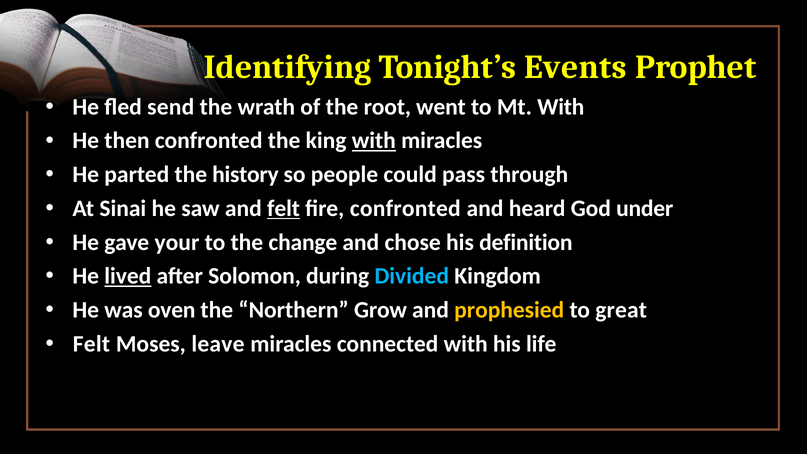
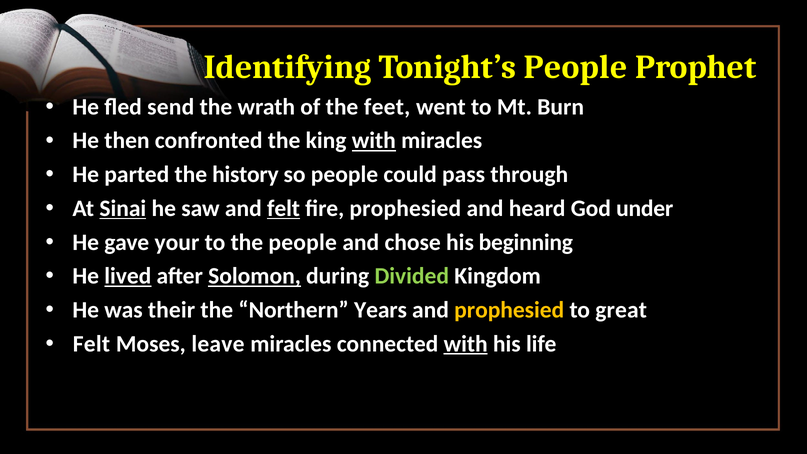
Tonight’s Events: Events -> People
root: root -> feet
Mt With: With -> Burn
Sinai underline: none -> present
fire confronted: confronted -> prophesied
the change: change -> people
definition: definition -> beginning
Solomon underline: none -> present
Divided colour: light blue -> light green
oven: oven -> their
Grow: Grow -> Years
with at (466, 344) underline: none -> present
